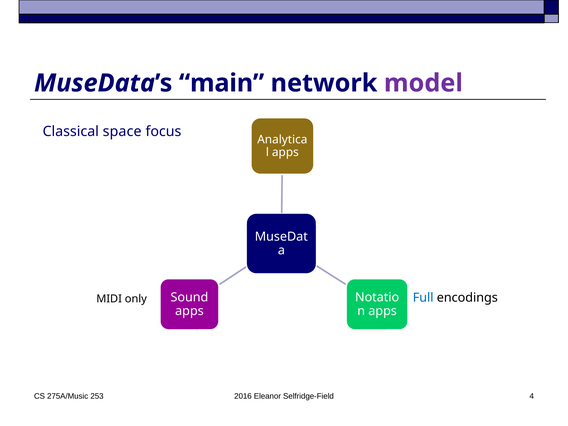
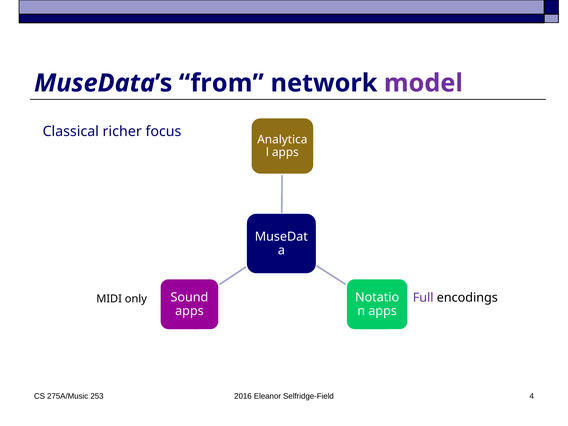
main: main -> from
space: space -> richer
Full colour: blue -> purple
